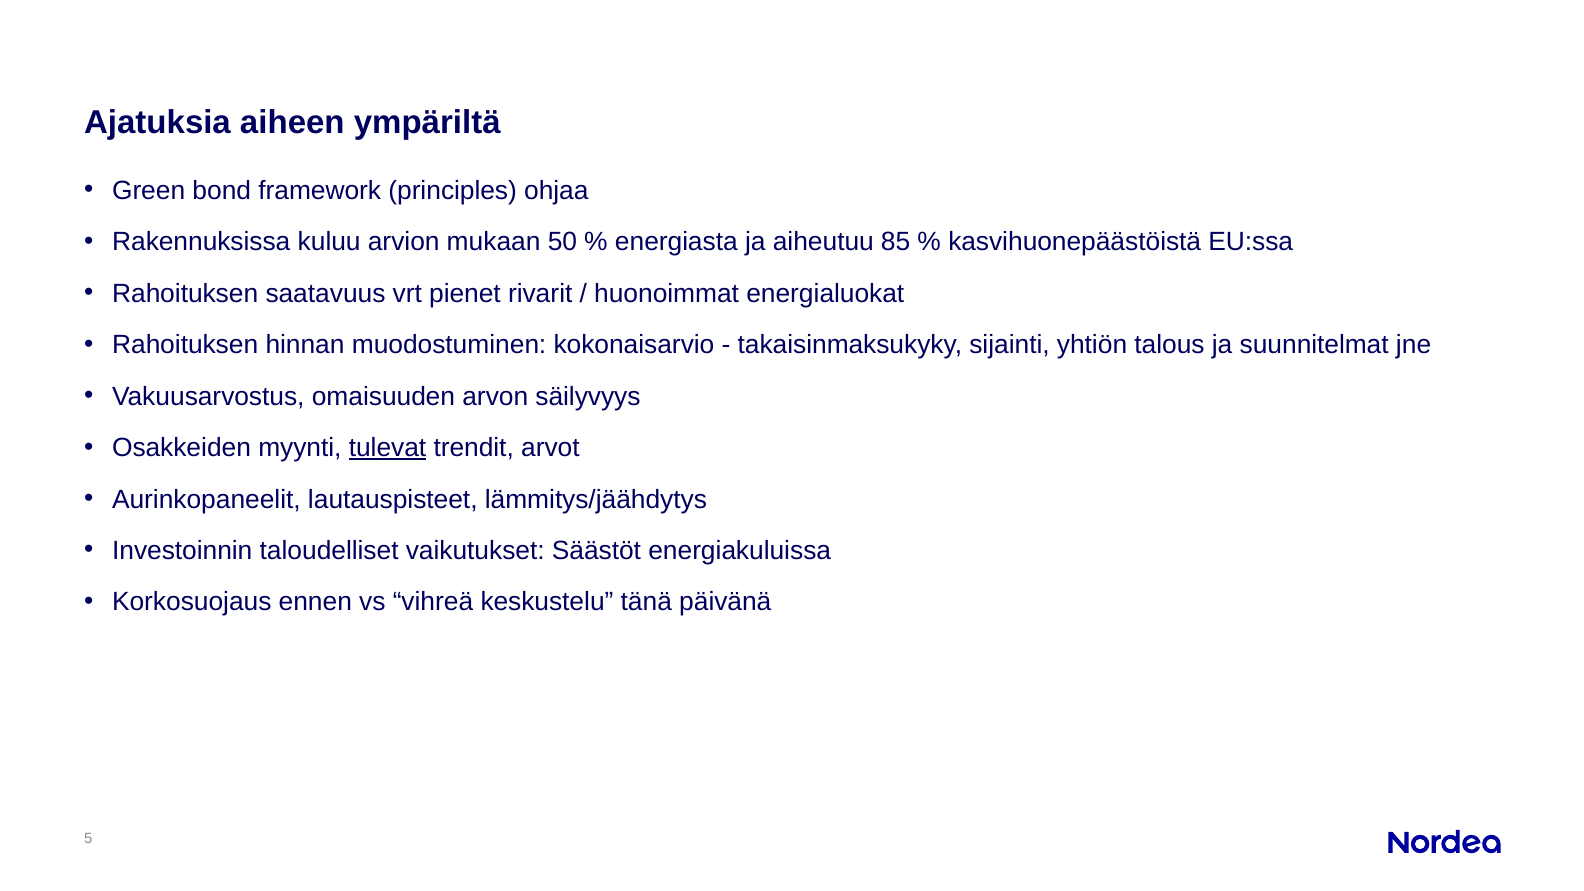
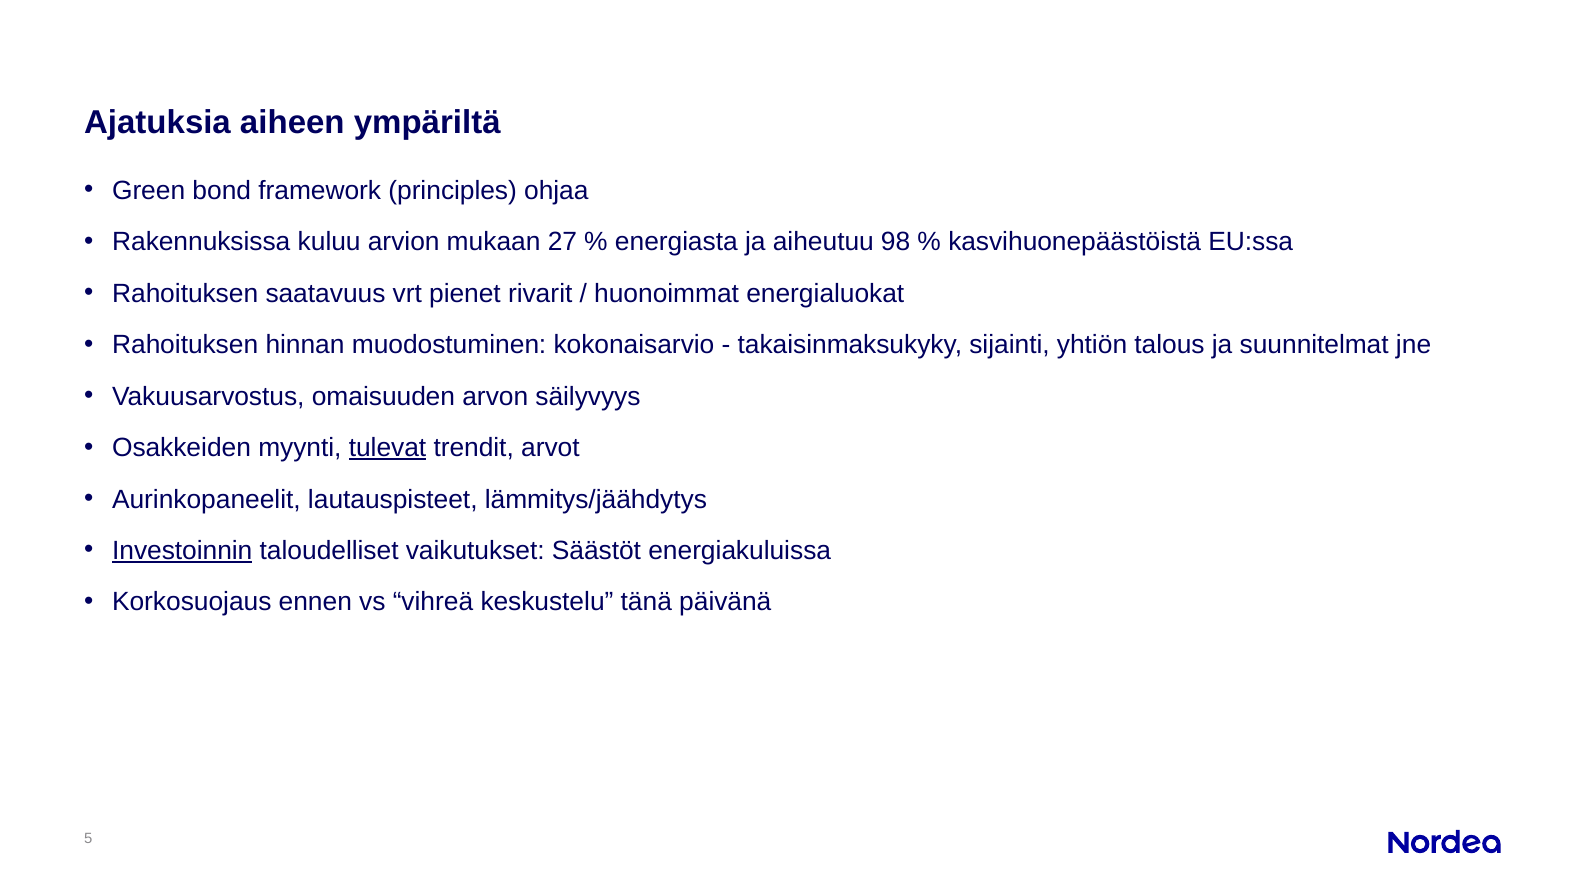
50: 50 -> 27
85: 85 -> 98
Investoinnin underline: none -> present
